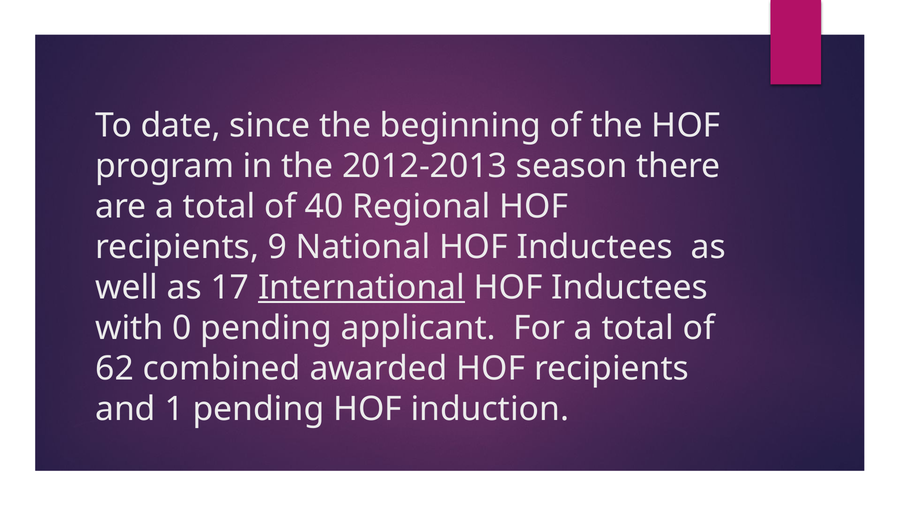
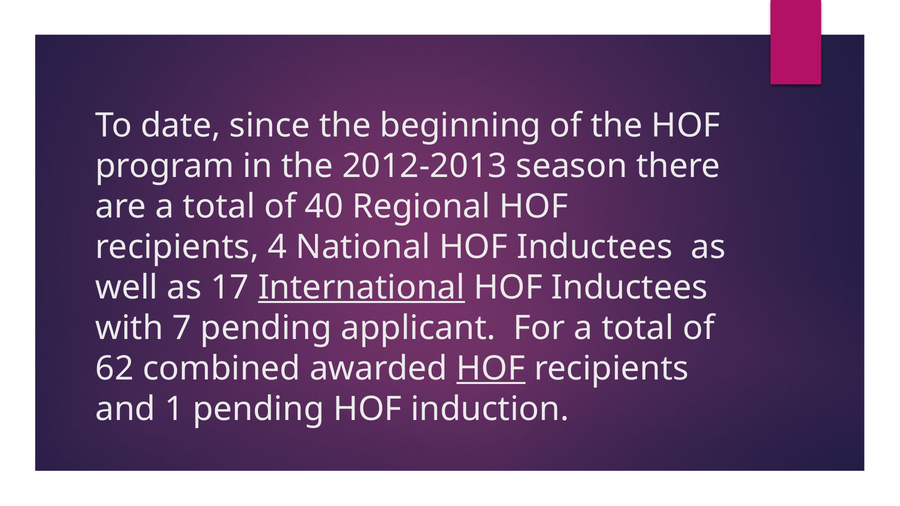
9: 9 -> 4
0: 0 -> 7
HOF at (491, 369) underline: none -> present
